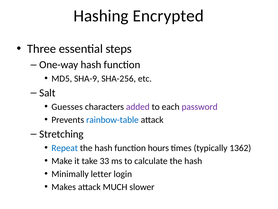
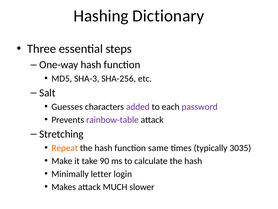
Encrypted: Encrypted -> Dictionary
SHA-9: SHA-9 -> SHA-3
rainbow-table colour: blue -> purple
Repeat colour: blue -> orange
hours: hours -> same
1362: 1362 -> 3035
33: 33 -> 90
